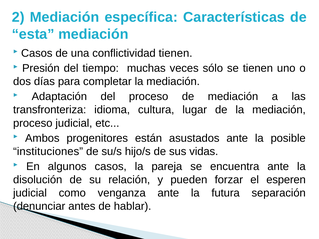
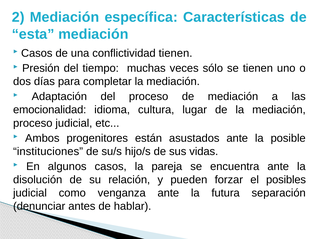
transfronteriza: transfronteriza -> emocionalidad
esperen: esperen -> posibles
